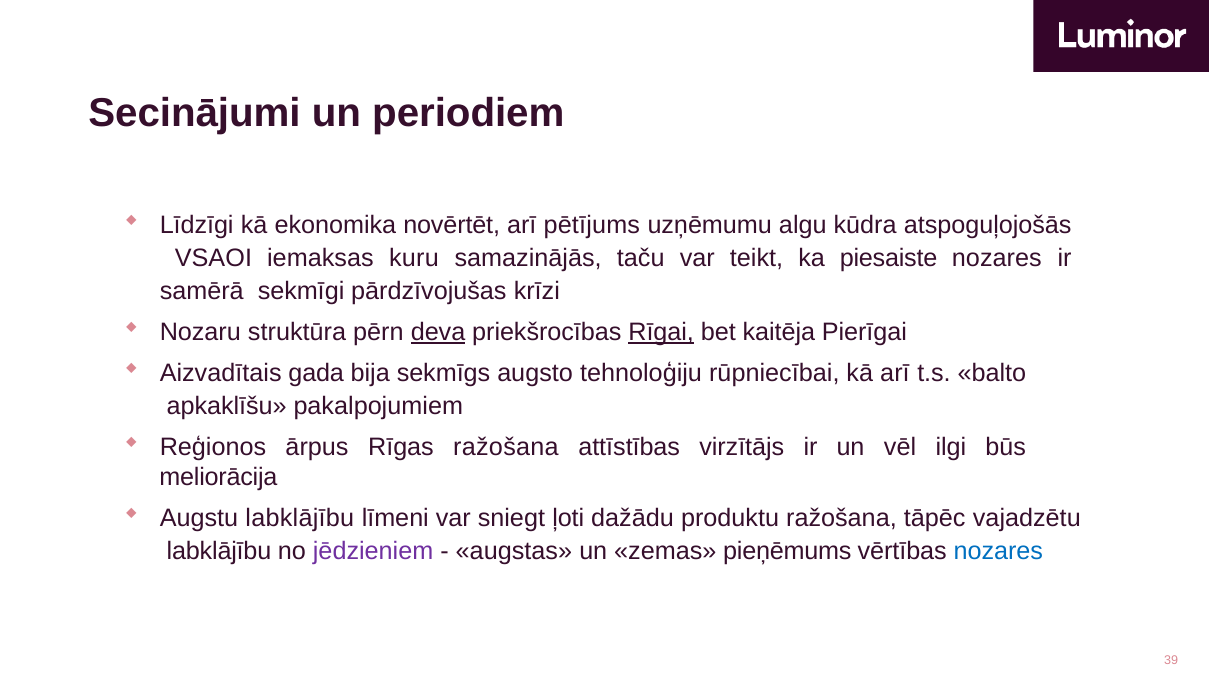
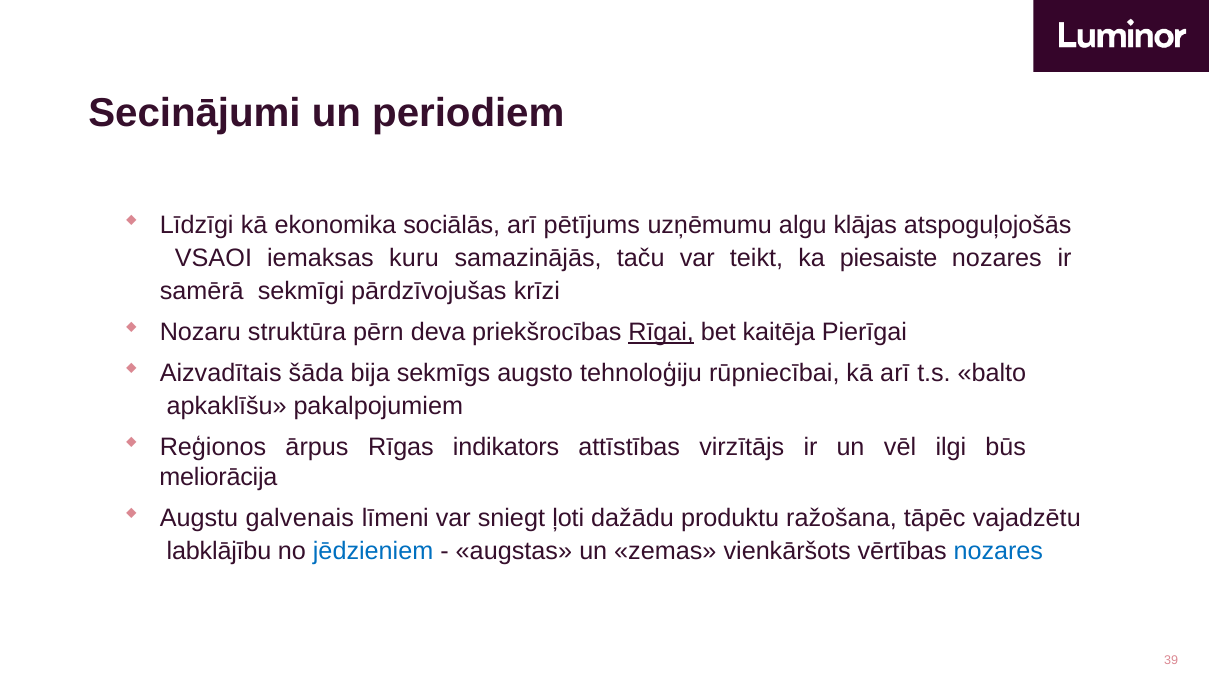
novērtēt: novērtēt -> sociālās
kūdra: kūdra -> klājas
deva underline: present -> none
gada: gada -> šāda
Rīgas ražošana: ražošana -> indikators
Augstu labklājību: labklājību -> galvenais
jēdzieniem colour: purple -> blue
pieņēmums: pieņēmums -> vienkāršots
